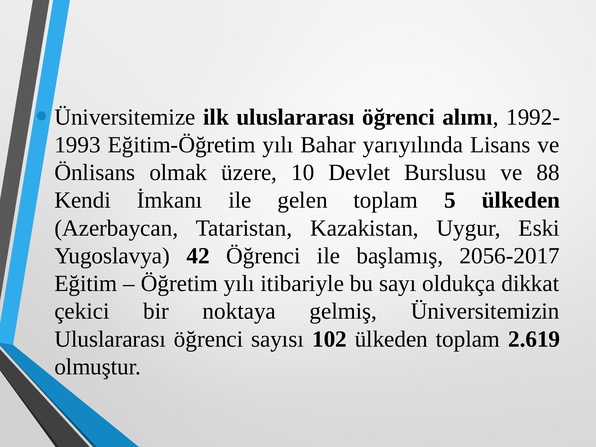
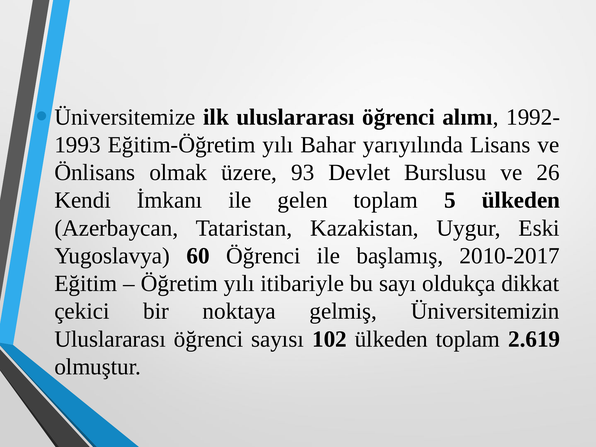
10: 10 -> 93
88: 88 -> 26
42: 42 -> 60
2056-2017: 2056-2017 -> 2010-2017
